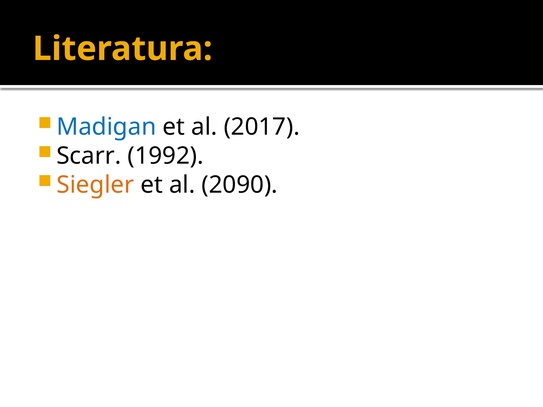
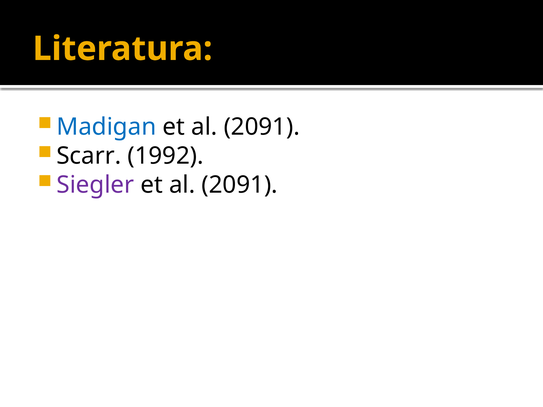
2017 at (262, 127): 2017 -> 2091
Siegler colour: orange -> purple
2090 at (240, 185): 2090 -> 2091
